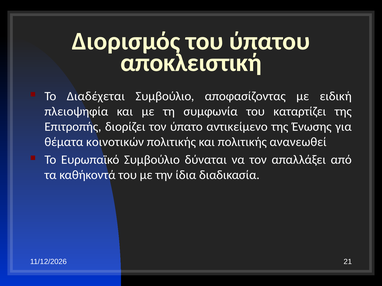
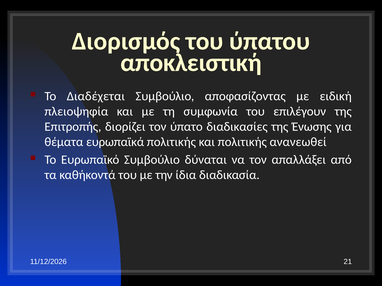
καταρτίζει: καταρτίζει -> επιλέγουν
αντικείμενο: αντικείμενο -> διαδικασίες
κοινοτικών: κοινοτικών -> ευρωπαϊκά
